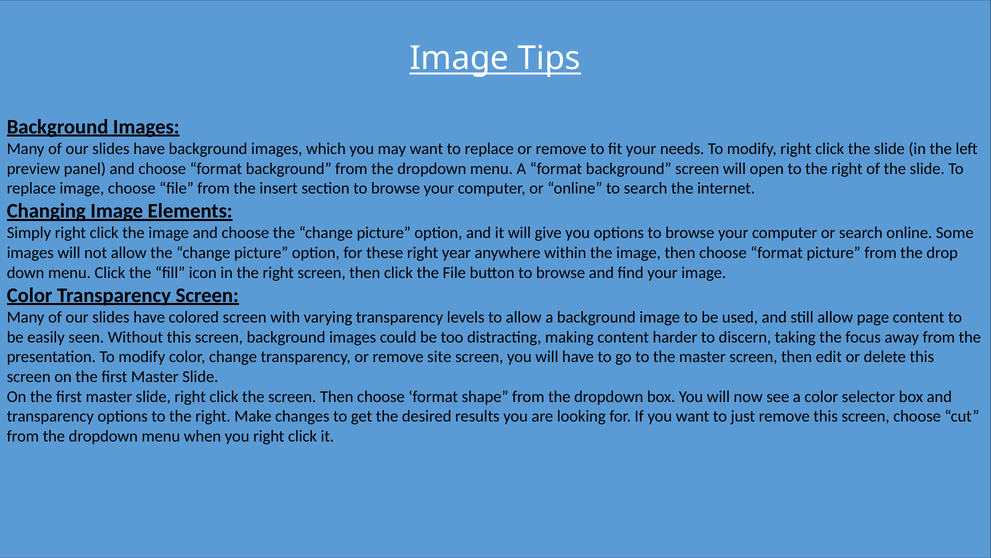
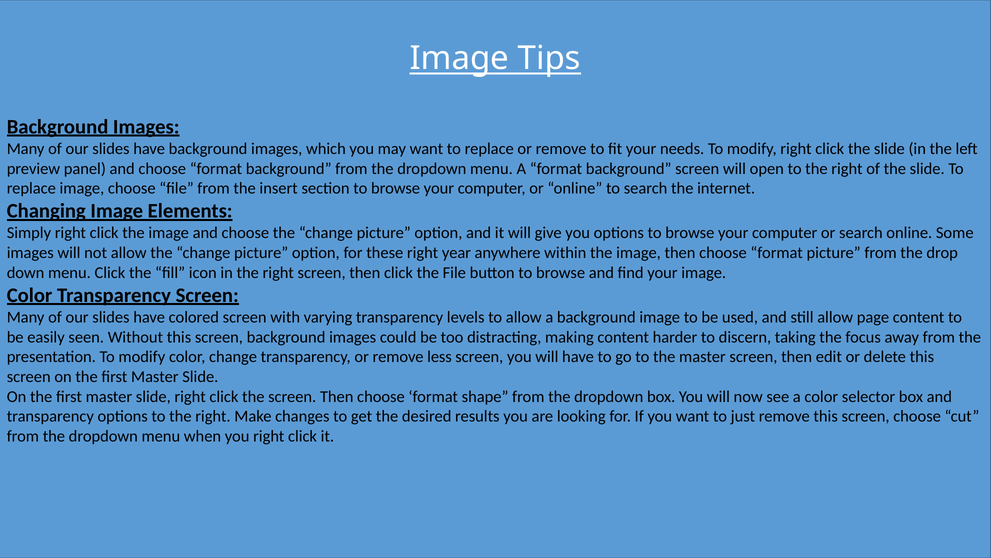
site: site -> less
